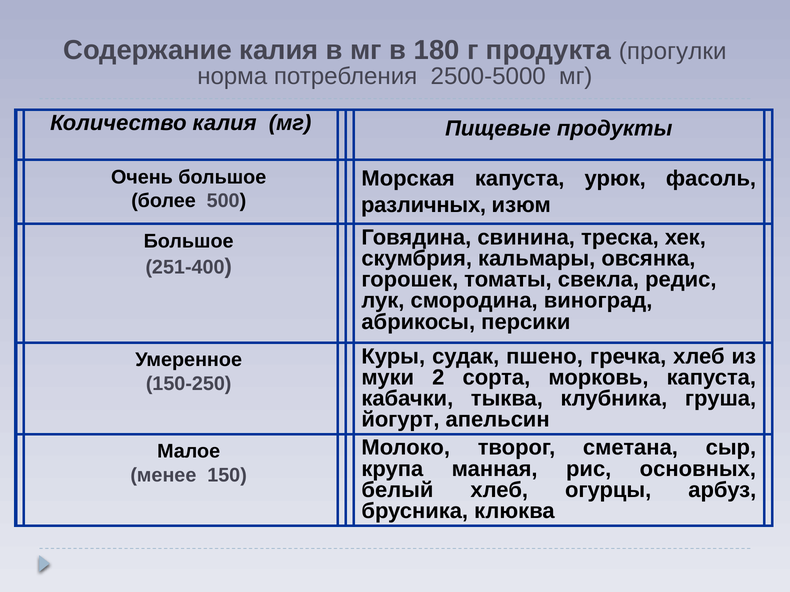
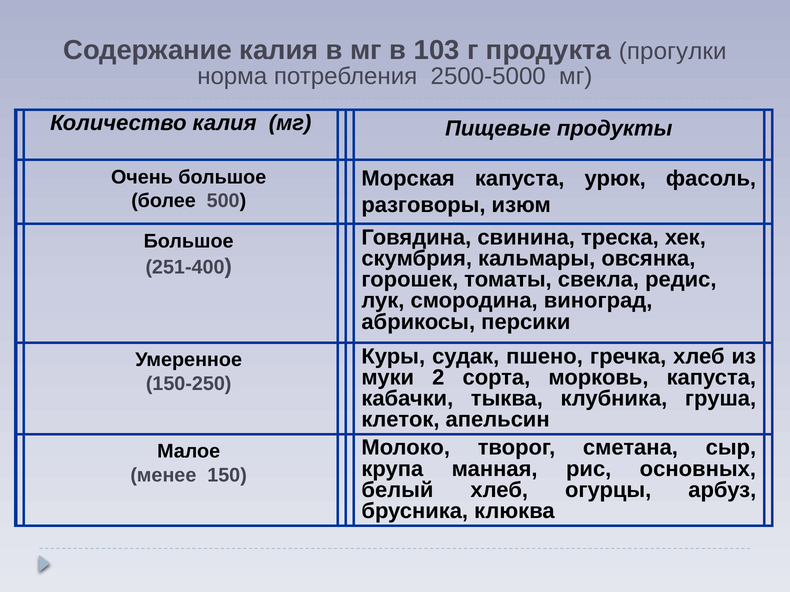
180: 180 -> 103
различных: различных -> разговоры
йогурт: йогурт -> клеток
